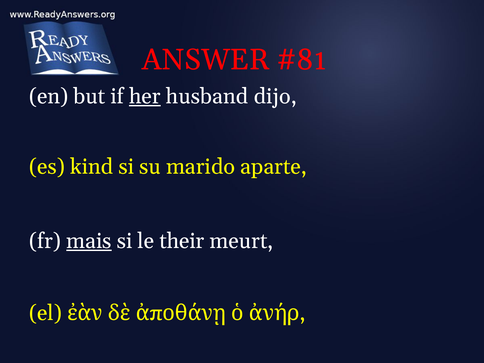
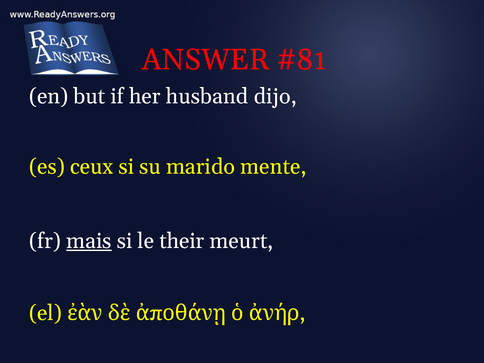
her underline: present -> none
kind: kind -> ceux
aparte: aparte -> mente
